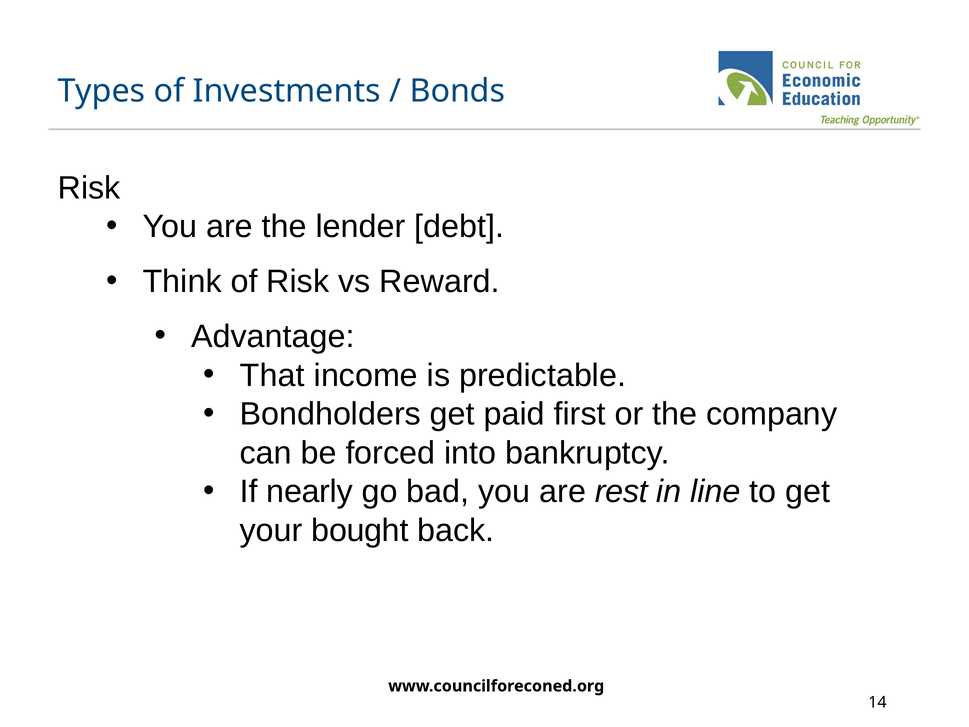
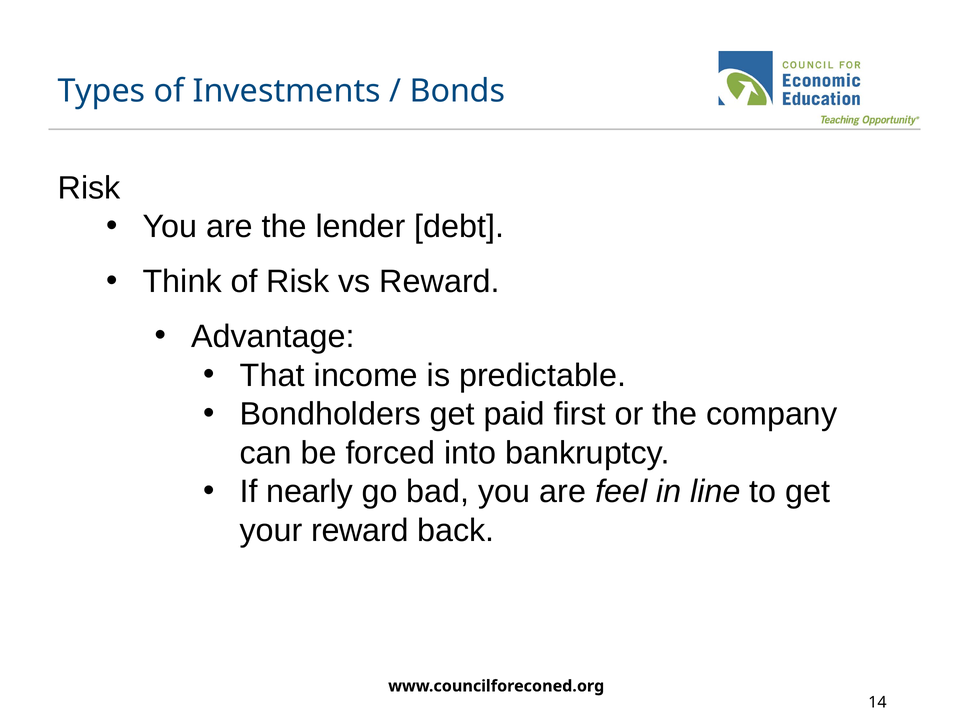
rest: rest -> feel
your bought: bought -> reward
